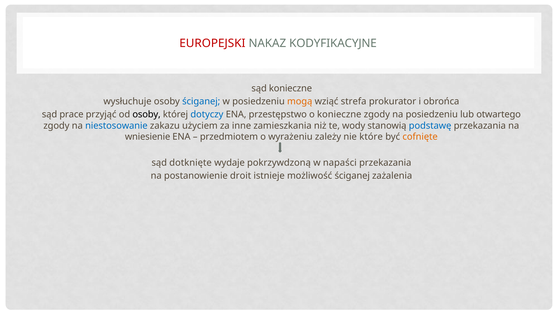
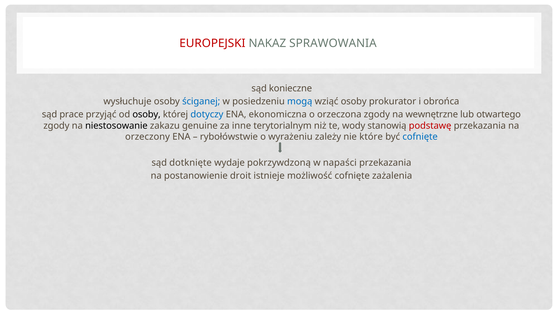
KODYFIKACYJNE: KODYFIKACYJNE -> SPRAWOWANIA
mogą colour: orange -> blue
wziąć strefa: strefa -> osoby
przestępstwo: przestępstwo -> ekonomiczna
o konieczne: konieczne -> orzeczona
na posiedzeniu: posiedzeniu -> wewnętrzne
niestosowanie colour: blue -> black
użyciem: użyciem -> genuine
zamieszkania: zamieszkania -> terytorialnym
podstawę colour: blue -> red
wniesienie: wniesienie -> orzeczony
przedmiotem: przedmiotem -> rybołówstwie
cofnięte at (420, 137) colour: orange -> blue
możliwość ściganej: ściganej -> cofnięte
